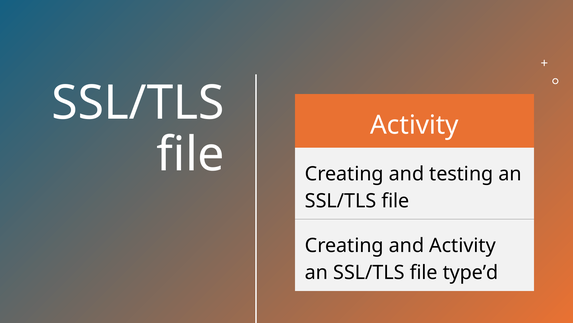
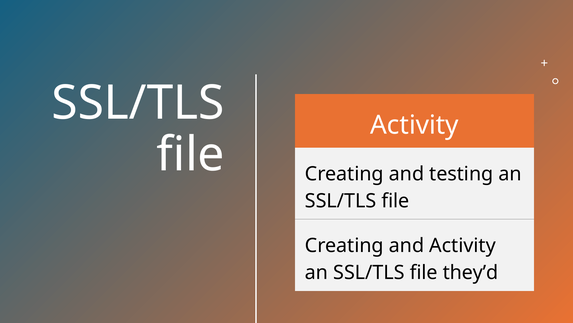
type’d: type’d -> they’d
